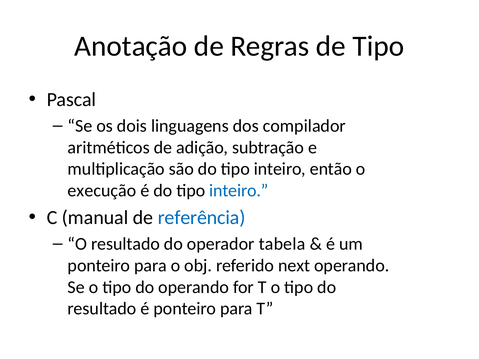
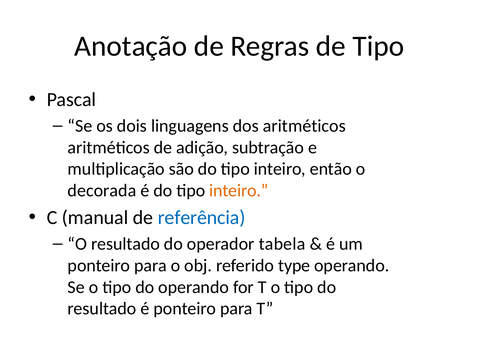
dos compilador: compilador -> aritméticos
execução: execução -> decorada
inteiro at (239, 191) colour: blue -> orange
next: next -> type
